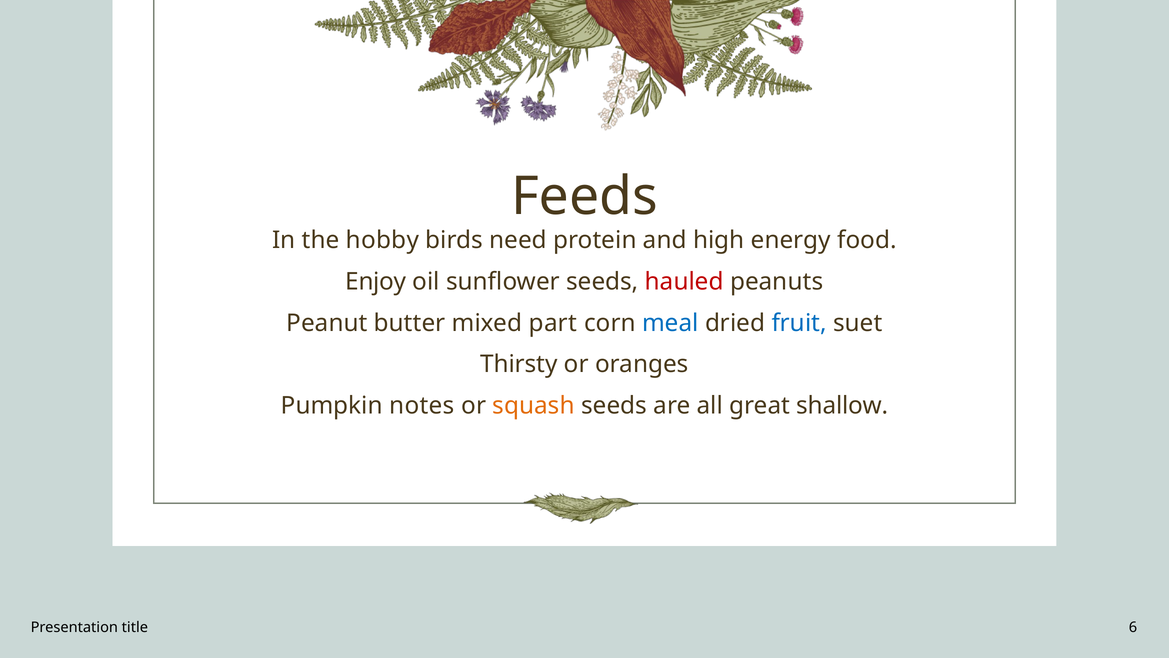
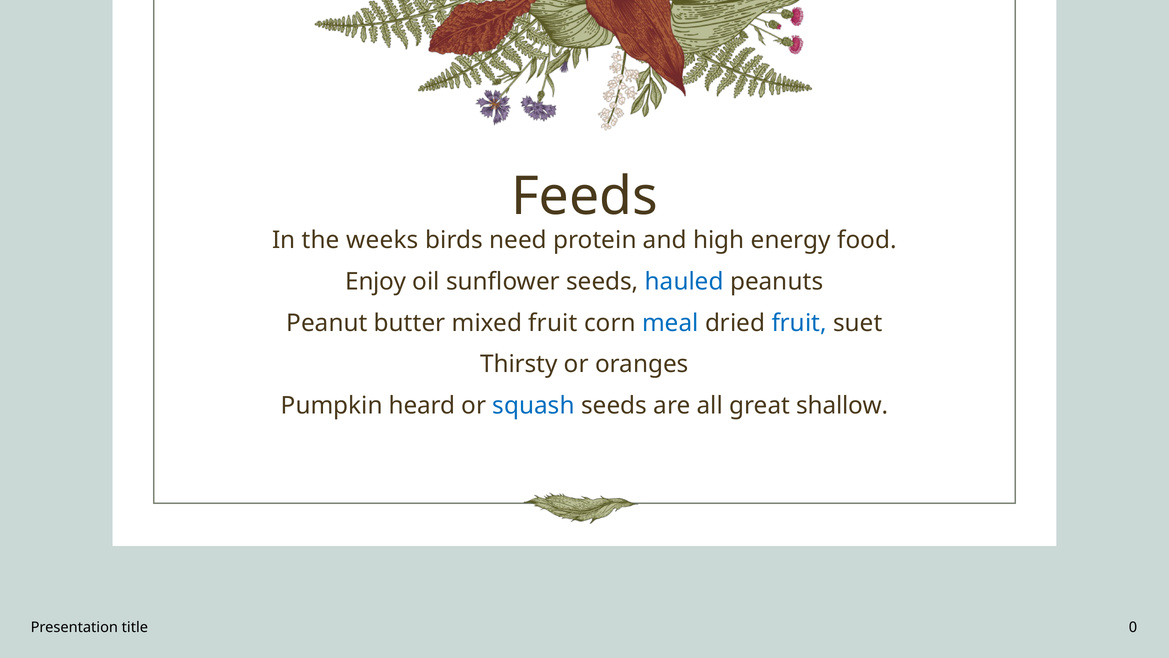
hobby: hobby -> weeks
hauled colour: red -> blue
mixed part: part -> fruit
notes: notes -> heard
squash colour: orange -> blue
6: 6 -> 0
